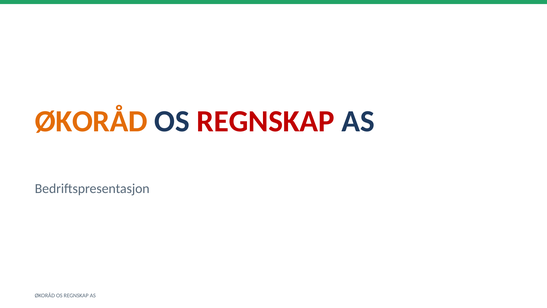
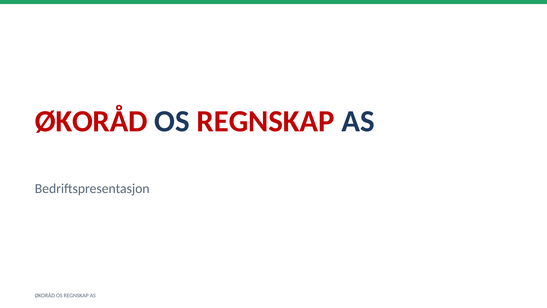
ØKORÅD at (91, 121) colour: orange -> red
